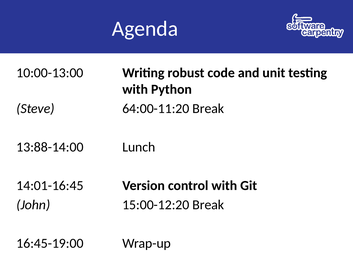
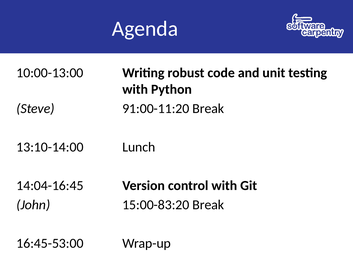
64:00-11:20: 64:00-11:20 -> 91:00-11:20
13:88-14:00: 13:88-14:00 -> 13:10-14:00
14:01-16:45: 14:01-16:45 -> 14:04-16:45
15:00-12:20: 15:00-12:20 -> 15:00-83:20
16:45-19:00: 16:45-19:00 -> 16:45-53:00
